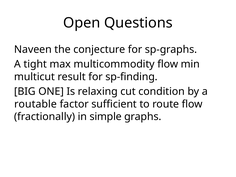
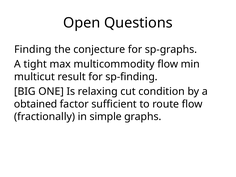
Naveen: Naveen -> Finding
routable: routable -> obtained
